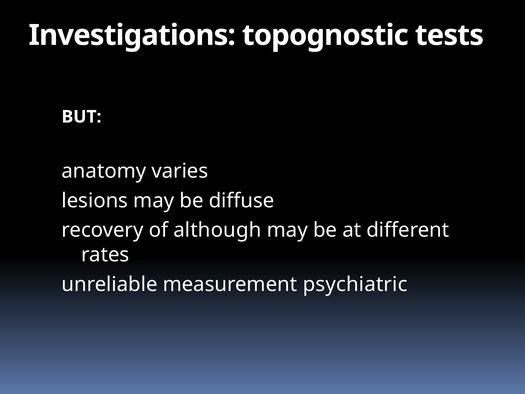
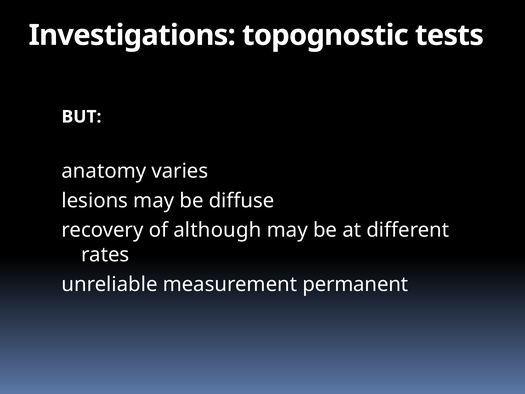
psychiatric: psychiatric -> permanent
